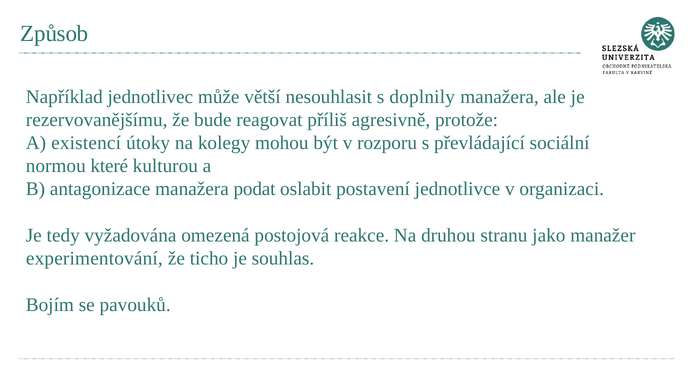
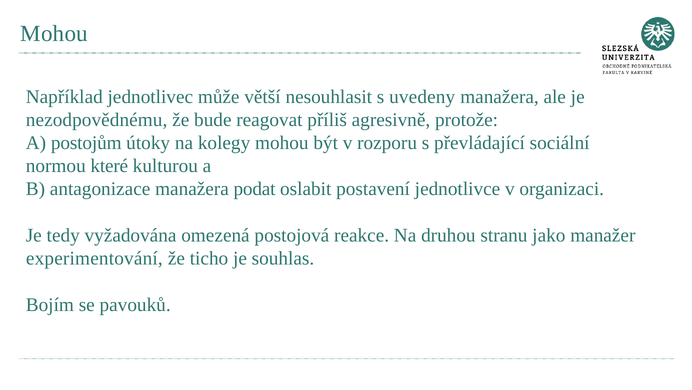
Způsob at (54, 34): Způsob -> Mohou
doplnily: doplnily -> uvedeny
rezervovanějšímu: rezervovanějšímu -> nezodpovědnému
existencí: existencí -> postojům
